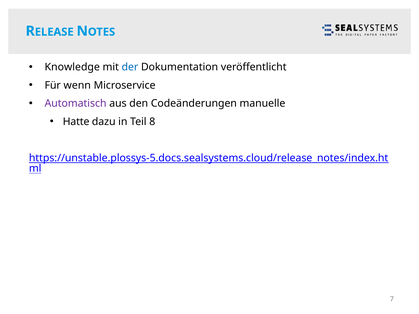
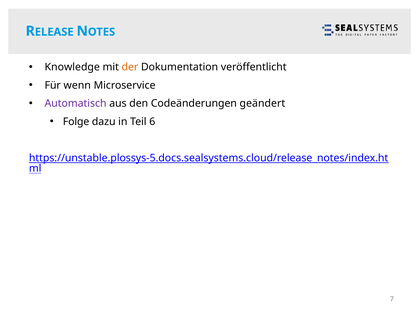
der colour: blue -> orange
manuelle: manuelle -> geändert
Hatte: Hatte -> Folge
8: 8 -> 6
